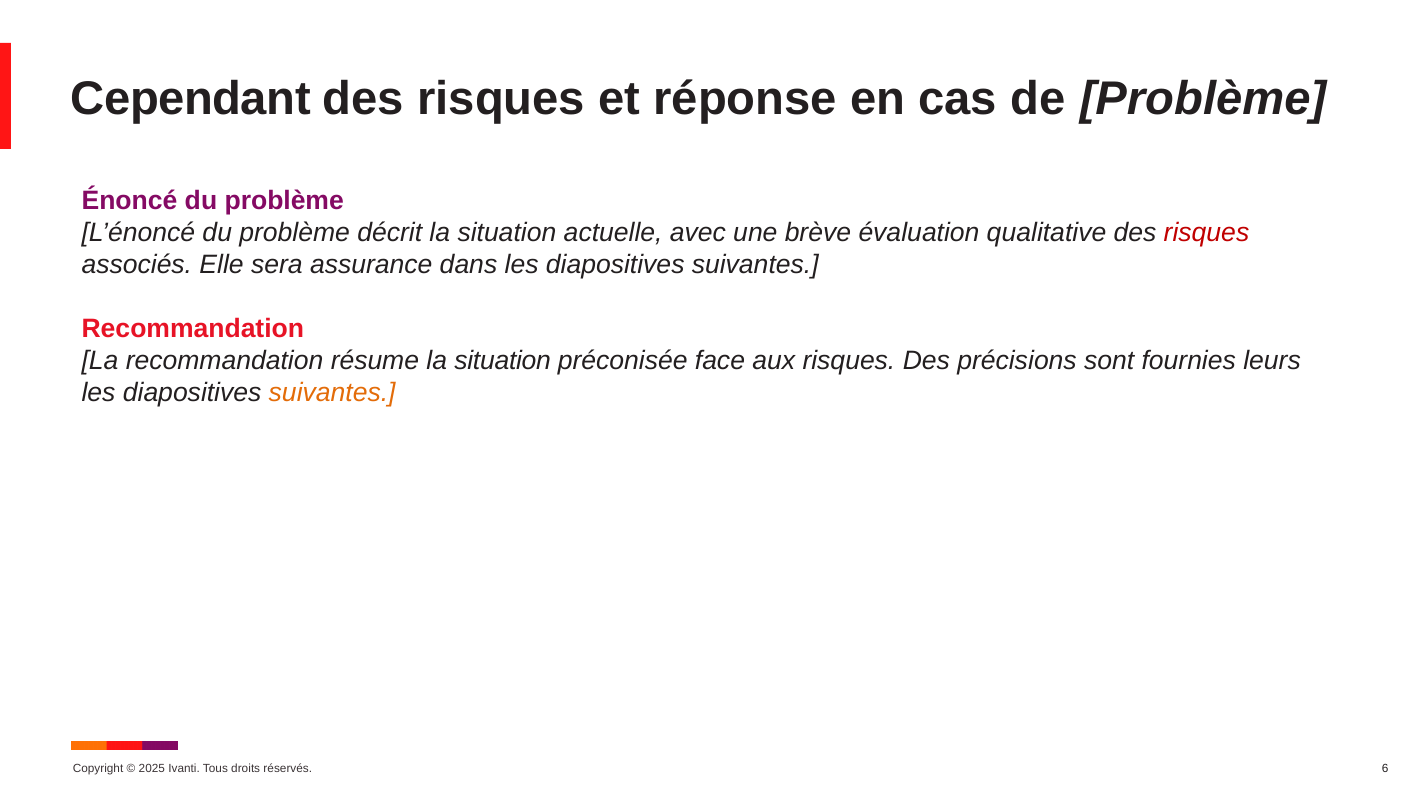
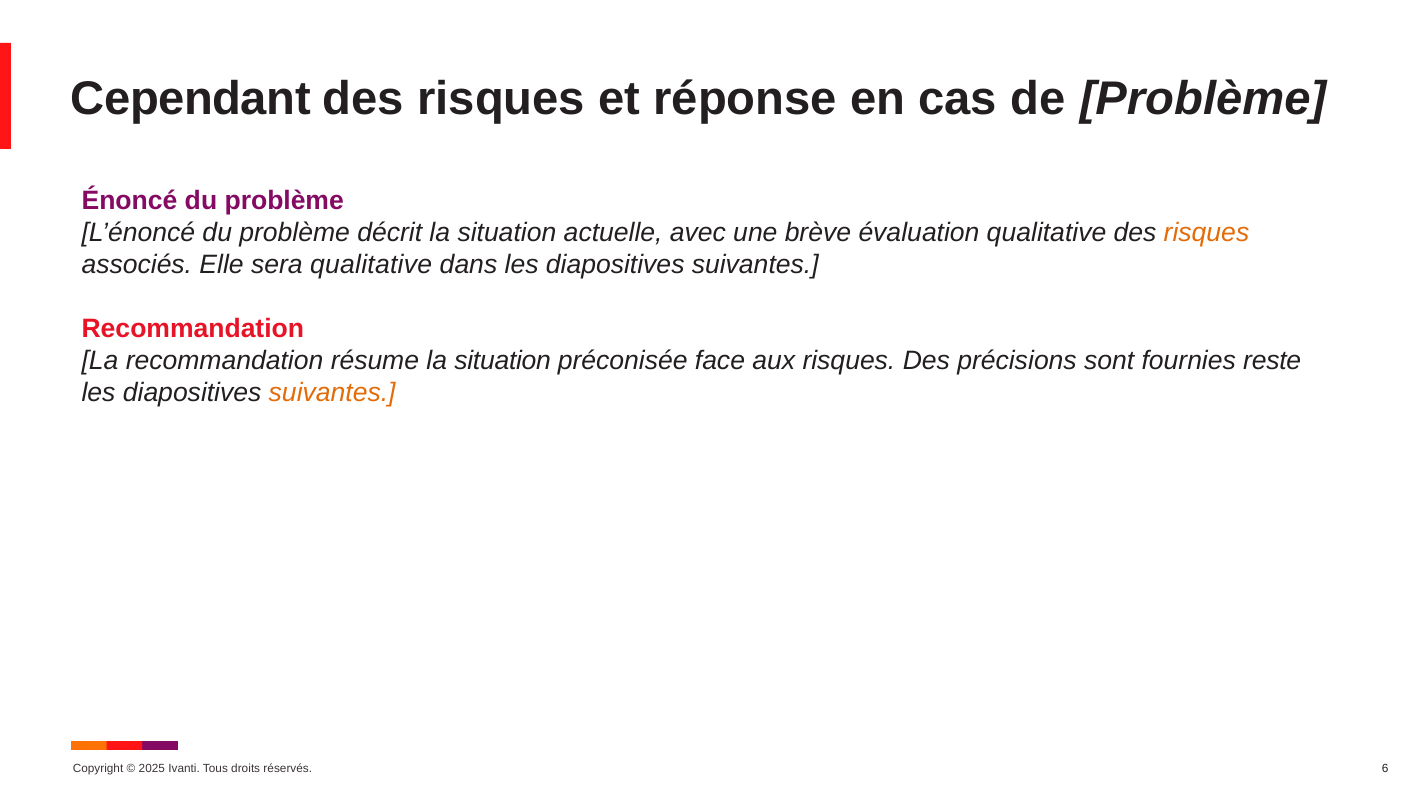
risques at (1207, 233) colour: red -> orange
sera assurance: assurance -> qualitative
leurs: leurs -> reste
